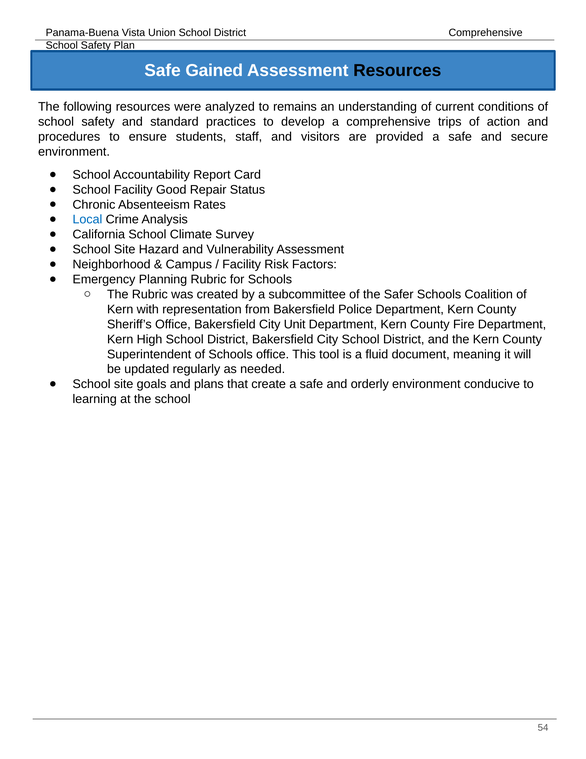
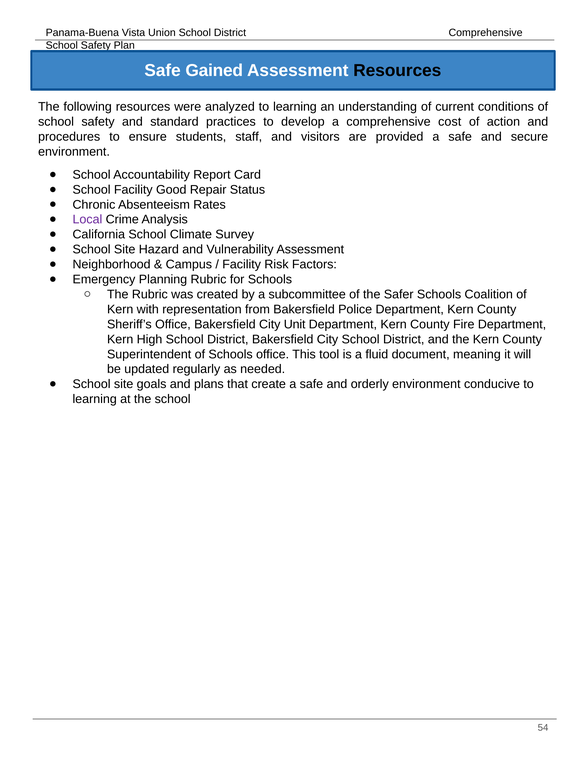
analyzed to remains: remains -> learning
trips: trips -> cost
Local colour: blue -> purple
